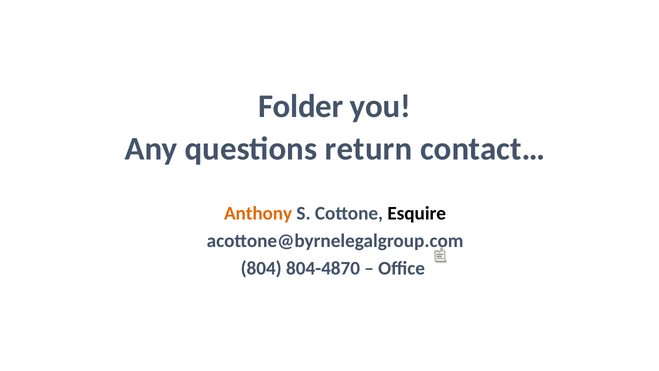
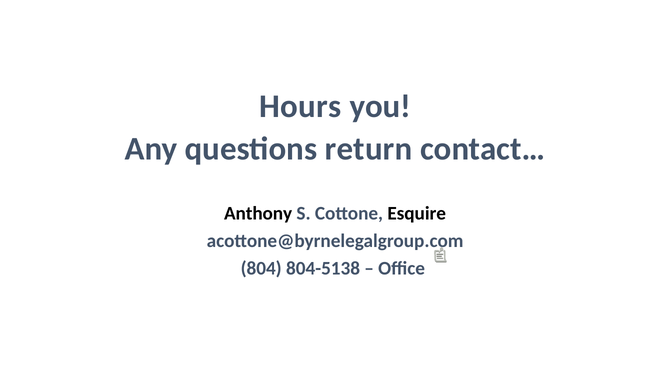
Folder: Folder -> Hours
Anthony colour: orange -> black
804-4870: 804-4870 -> 804-5138
